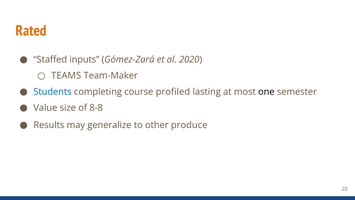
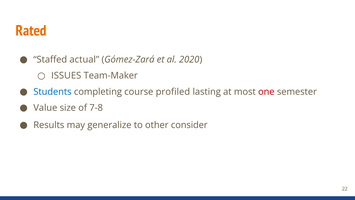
inputs: inputs -> actual
TEAMS: TEAMS -> ISSUES
one colour: black -> red
8-8: 8-8 -> 7-8
produce: produce -> consider
